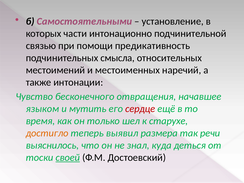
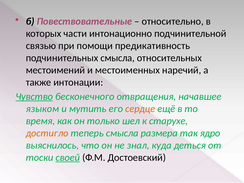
Самостоятельными: Самостоятельными -> Повествовательные
установление: установление -> относительно
Чувство underline: none -> present
сердце colour: red -> orange
теперь выявил: выявил -> смысла
речи: речи -> ядро
